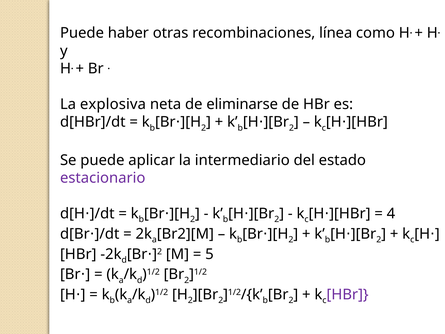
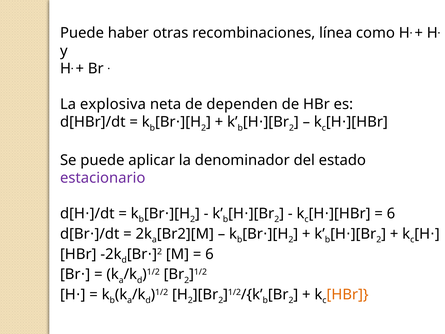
eliminarse: eliminarse -> dependen
intermediario: intermediario -> denominador
4 at (391, 213): 4 -> 6
5 at (209, 254): 5 -> 6
HBr at (348, 294) colour: purple -> orange
